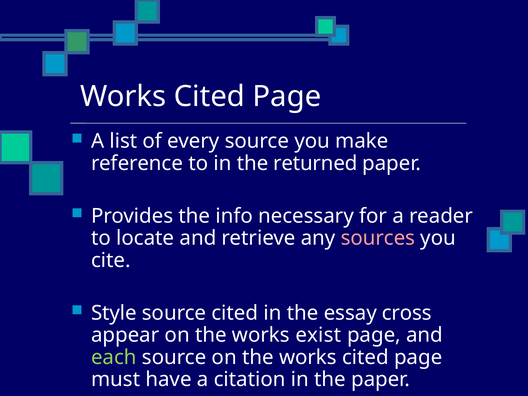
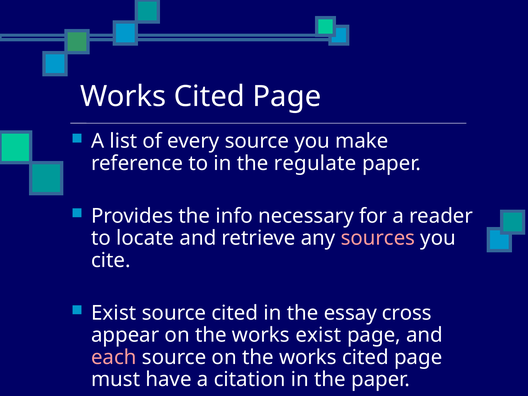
returned: returned -> regulate
Style at (114, 313): Style -> Exist
each colour: light green -> pink
